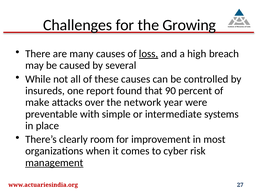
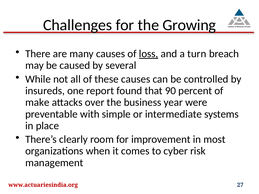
high: high -> turn
network: network -> business
management underline: present -> none
